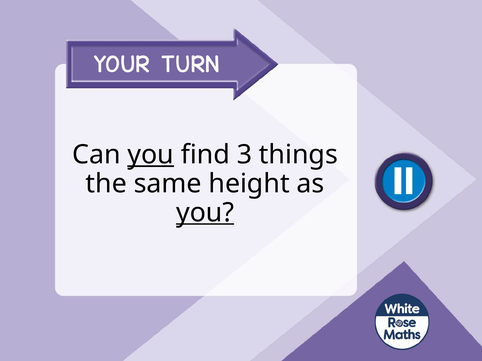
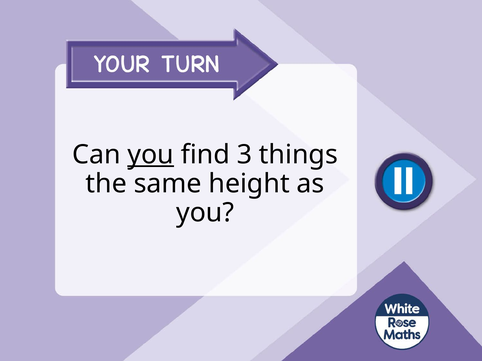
you at (205, 213) underline: present -> none
